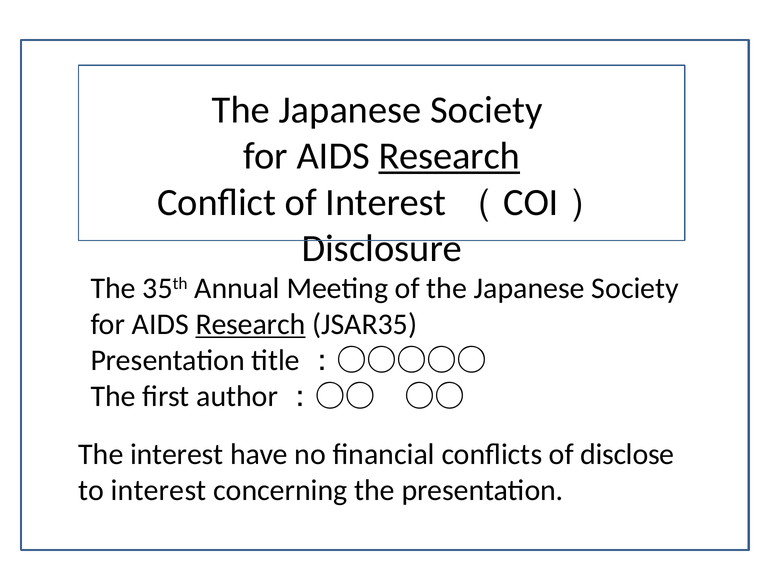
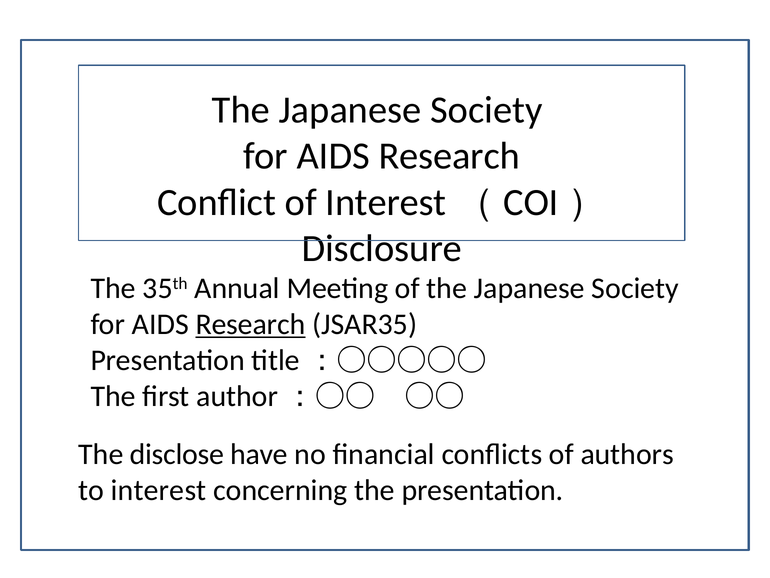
Research at (449, 156) underline: present -> none
The interest: interest -> disclose
disclose: disclose -> authors
